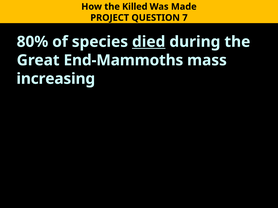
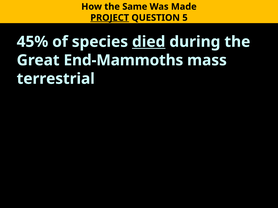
Killed: Killed -> Same
PROJECT underline: none -> present
7: 7 -> 5
80%: 80% -> 45%
increasing: increasing -> terrestrial
